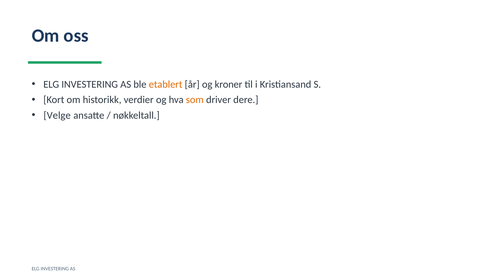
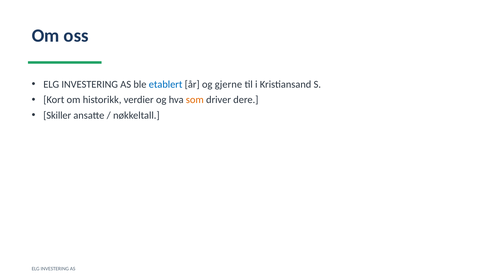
etablert colour: orange -> blue
kroner: kroner -> gjerne
Velge: Velge -> Skiller
